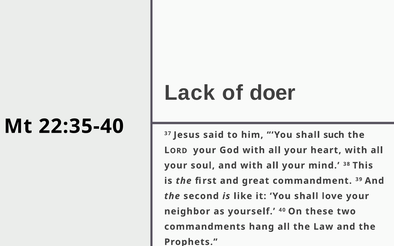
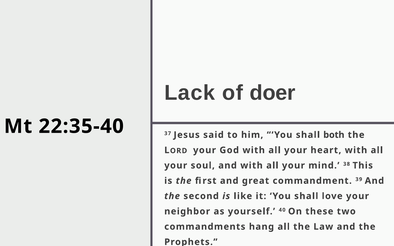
such: such -> both
